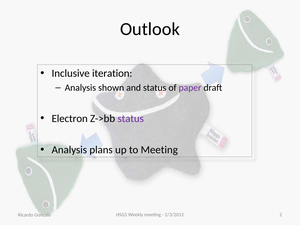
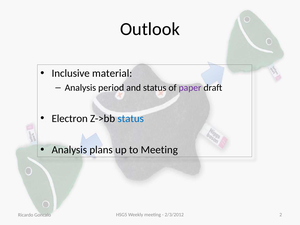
iteration: iteration -> material
shown: shown -> period
status at (131, 118) colour: purple -> blue
